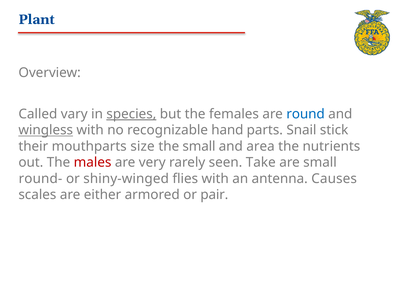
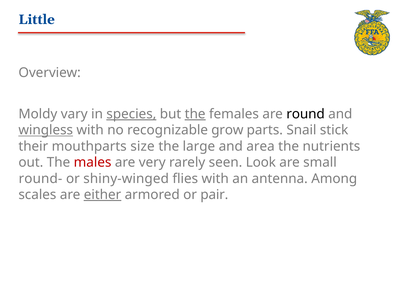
Plant: Plant -> Little
Called: Called -> Moldy
the at (195, 114) underline: none -> present
round colour: blue -> black
hand: hand -> grow
the small: small -> large
Take: Take -> Look
Causes: Causes -> Among
either underline: none -> present
